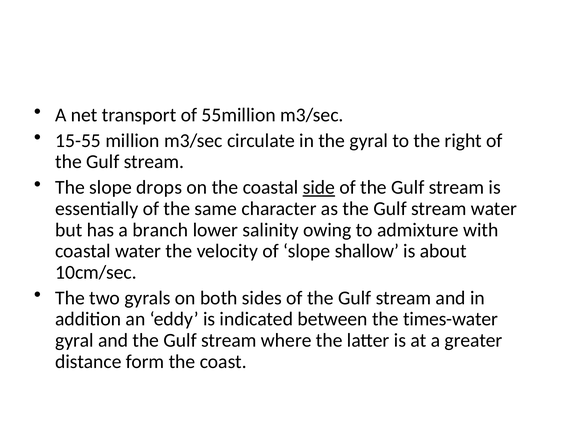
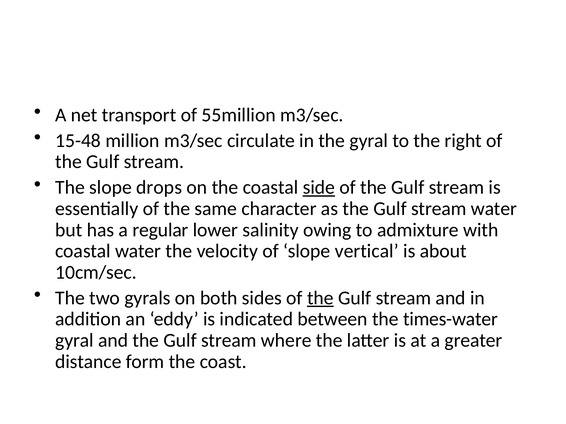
15-55: 15-55 -> 15-48
branch: branch -> regular
shallow: shallow -> vertical
the at (320, 298) underline: none -> present
